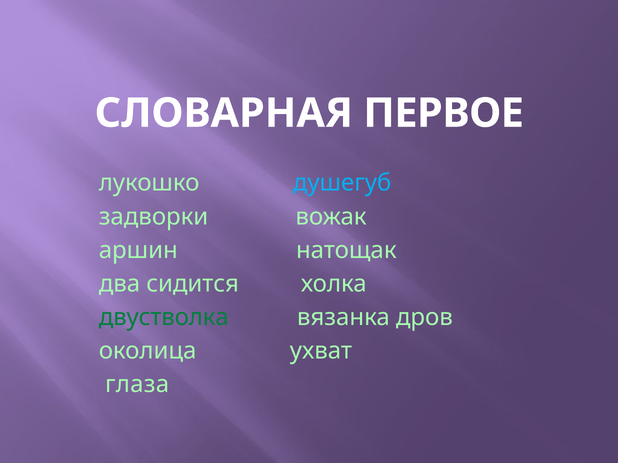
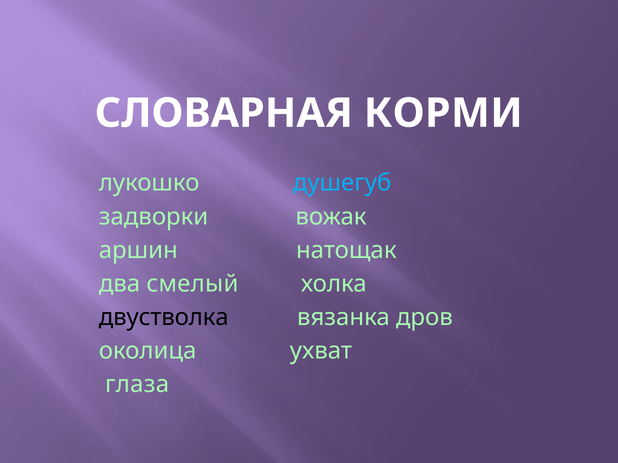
ПЕРВОЕ: ПЕРВОЕ -> КОРМИ
сидится: сидится -> смелый
двустволка colour: green -> black
